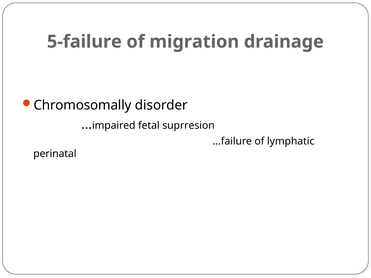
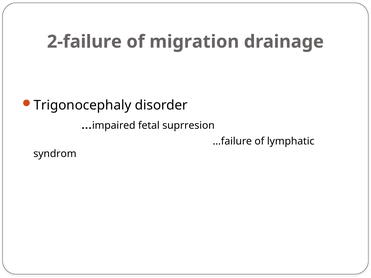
5-failure: 5-failure -> 2-failure
Chromosomally: Chromosomally -> Trigonocephaly
perinatal: perinatal -> syndrom
